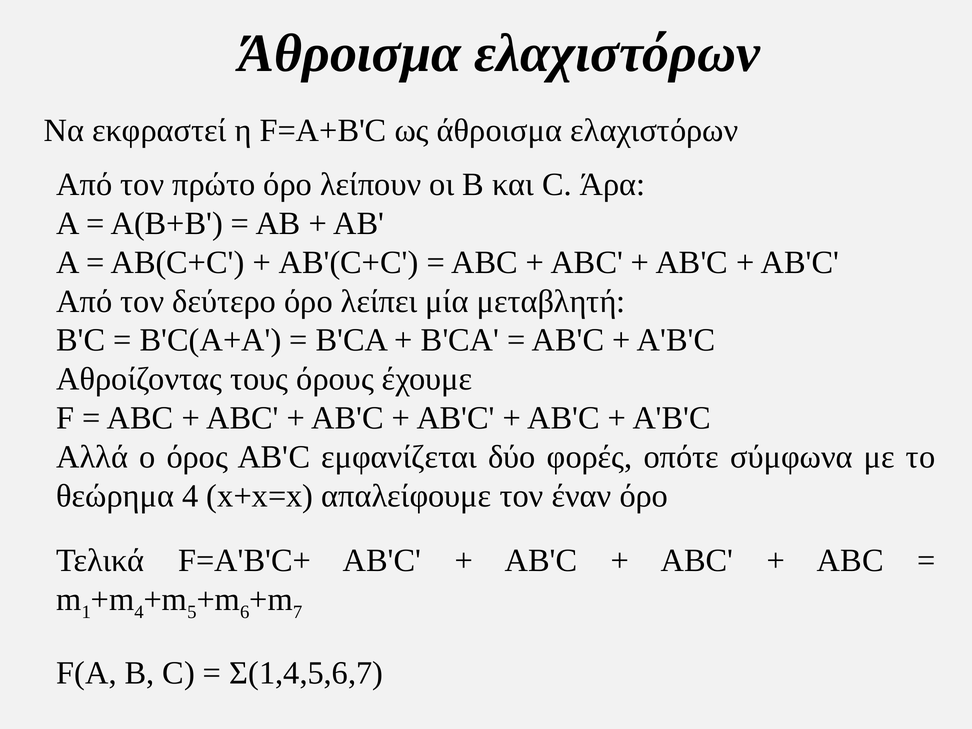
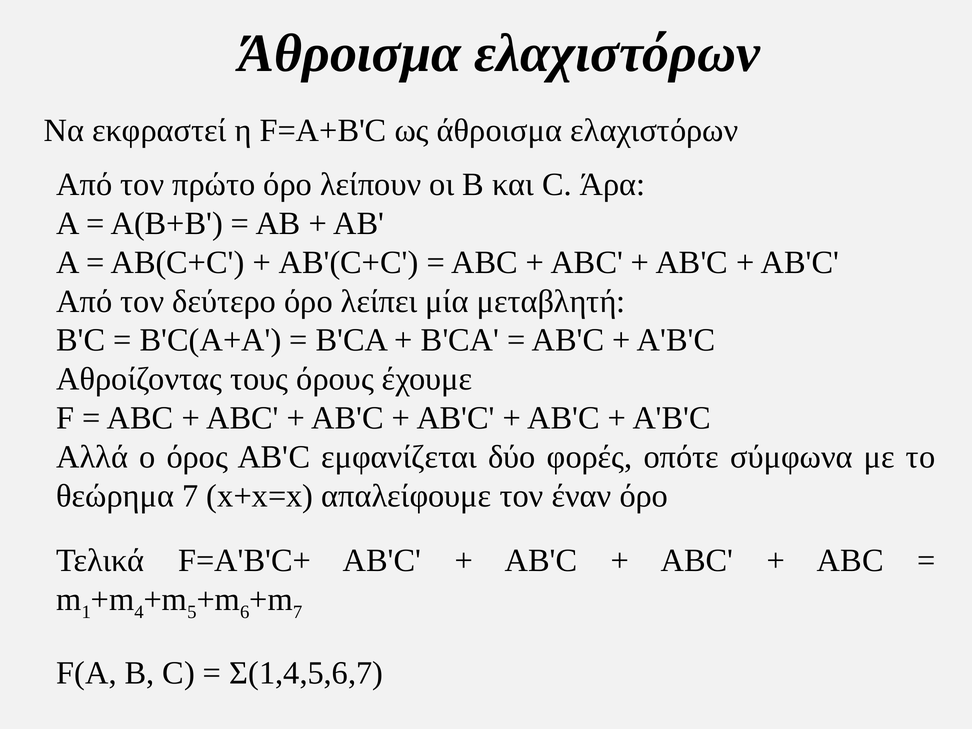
θεώρημα 4: 4 -> 7
